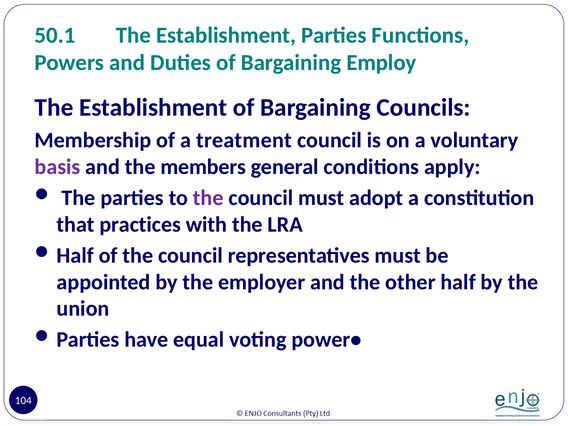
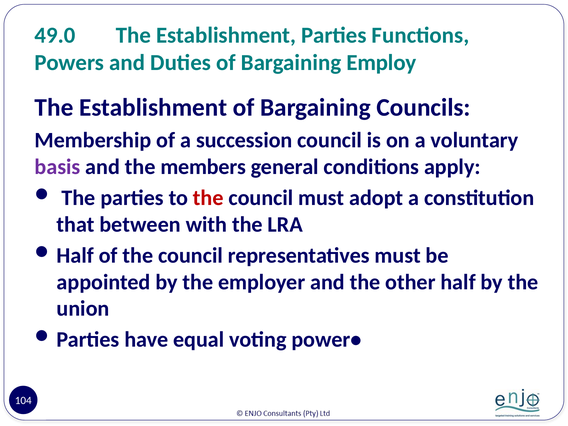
50.1: 50.1 -> 49.0
treatment: treatment -> succession
the at (208, 198) colour: purple -> red
practices: practices -> between
